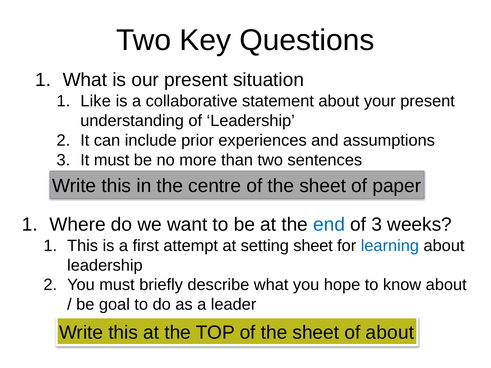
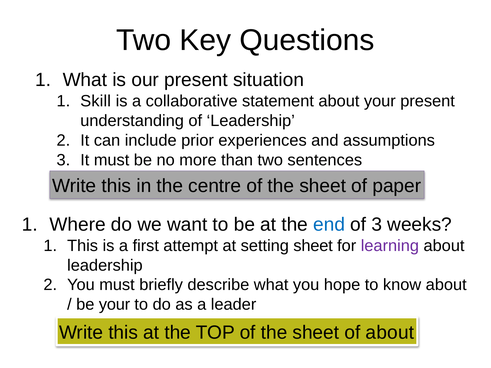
Like: Like -> Skill
learning colour: blue -> purple
be goal: goal -> your
